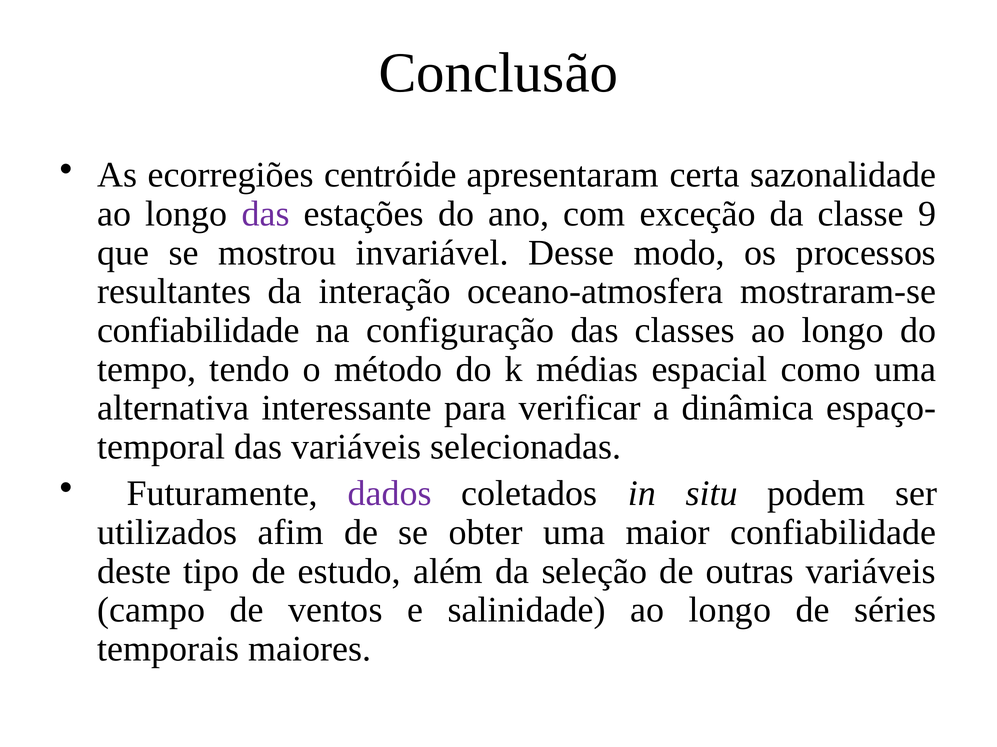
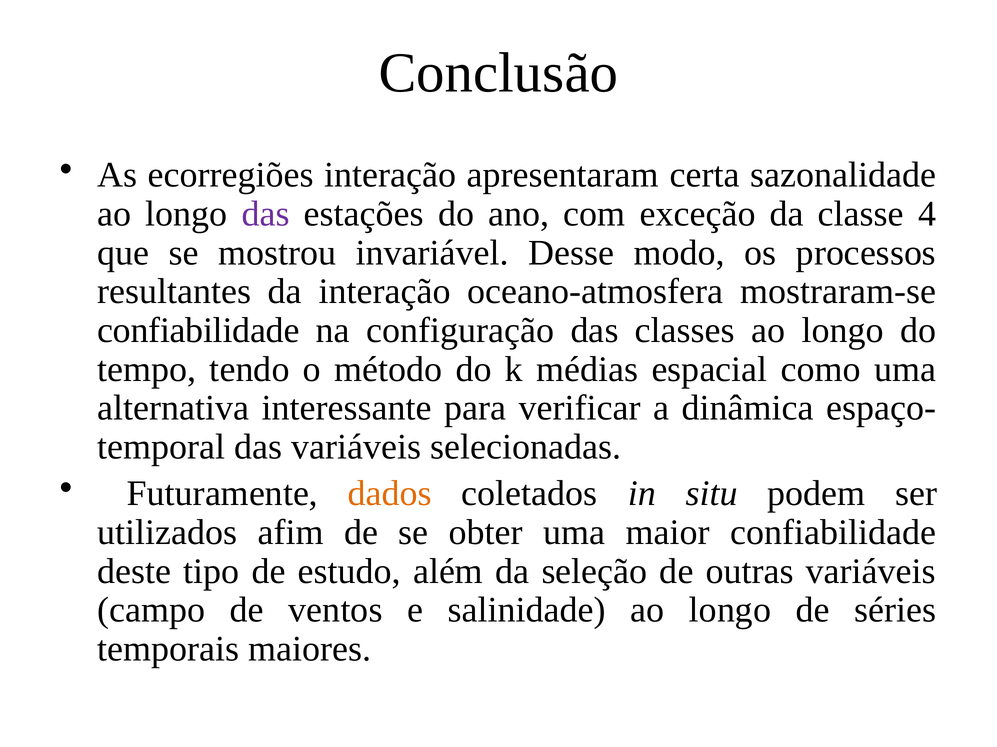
ecorregiões centróide: centróide -> interação
9: 9 -> 4
dados colour: purple -> orange
